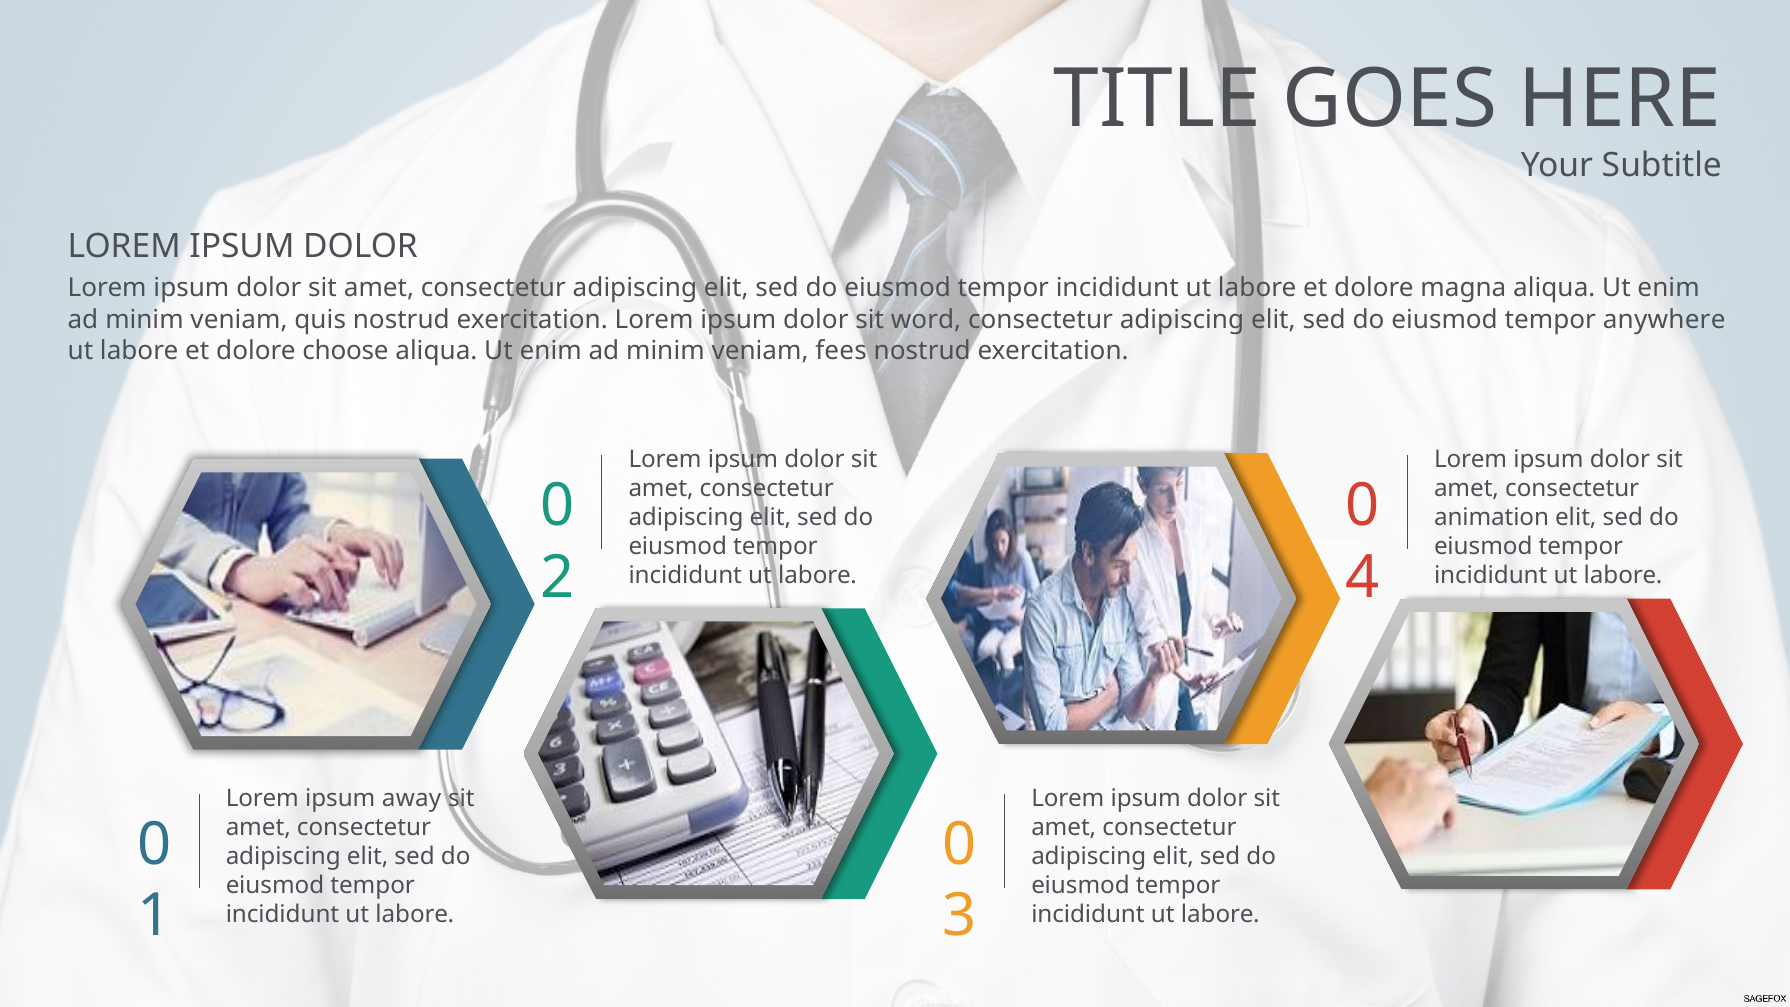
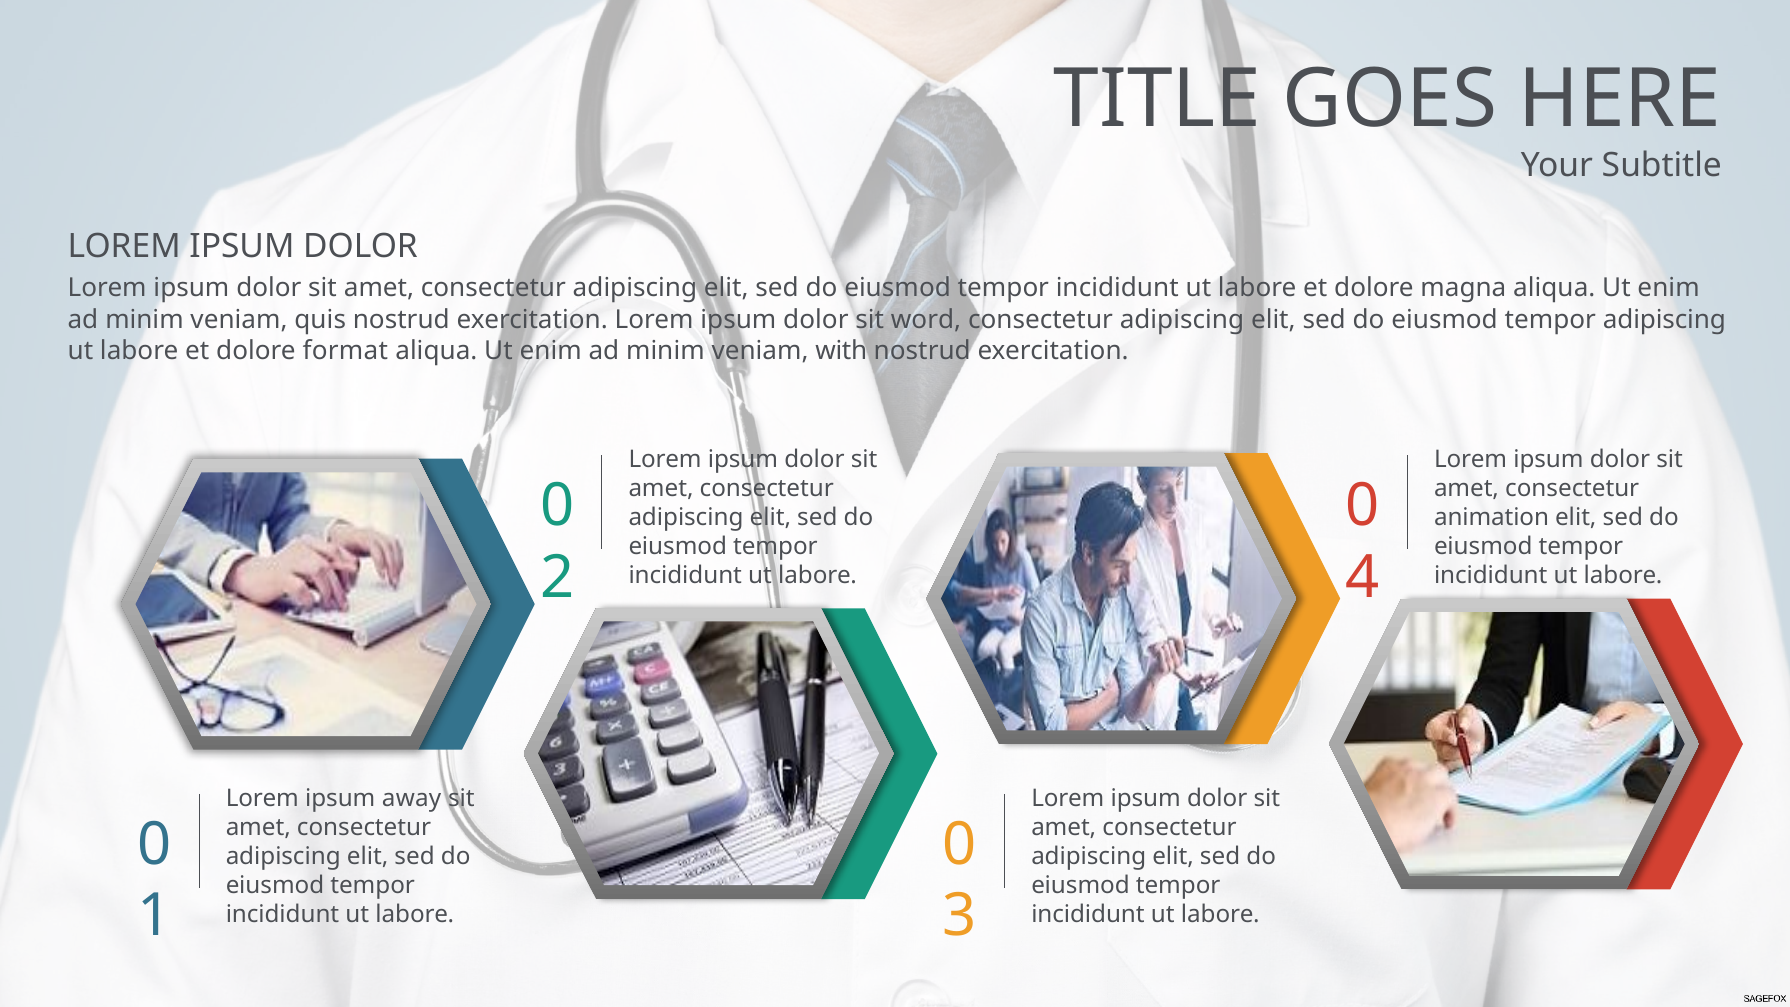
tempor anywhere: anywhere -> adipiscing
choose: choose -> format
fees: fees -> with
